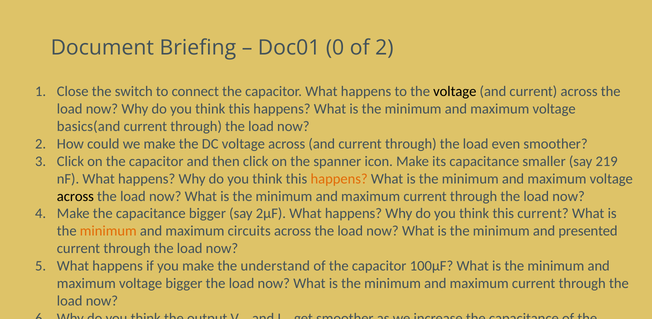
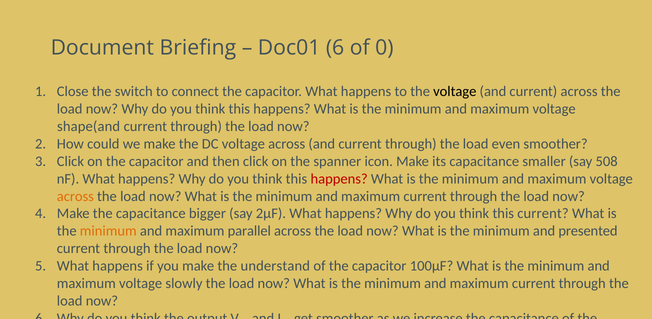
Doc01 0: 0 -> 6
of 2: 2 -> 0
basics(and: basics(and -> shape(and
219: 219 -> 508
happens at (339, 178) colour: orange -> red
across at (75, 196) colour: black -> orange
circuits: circuits -> parallel
voltage bigger: bigger -> slowly
